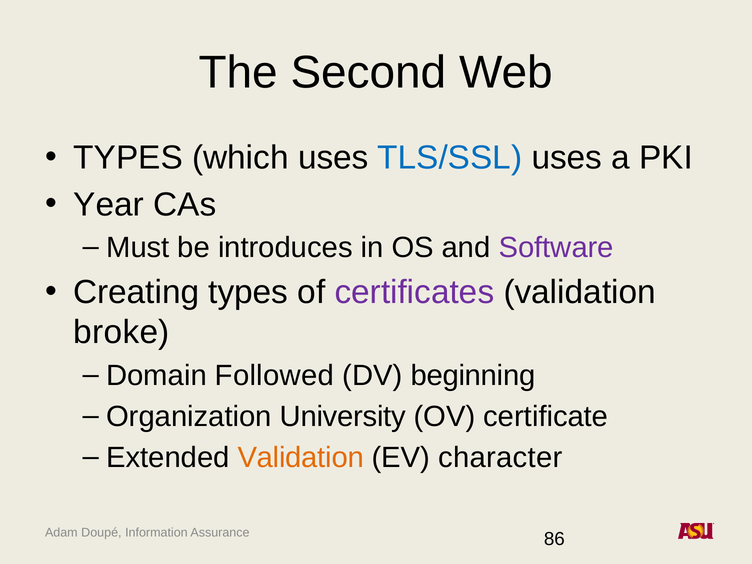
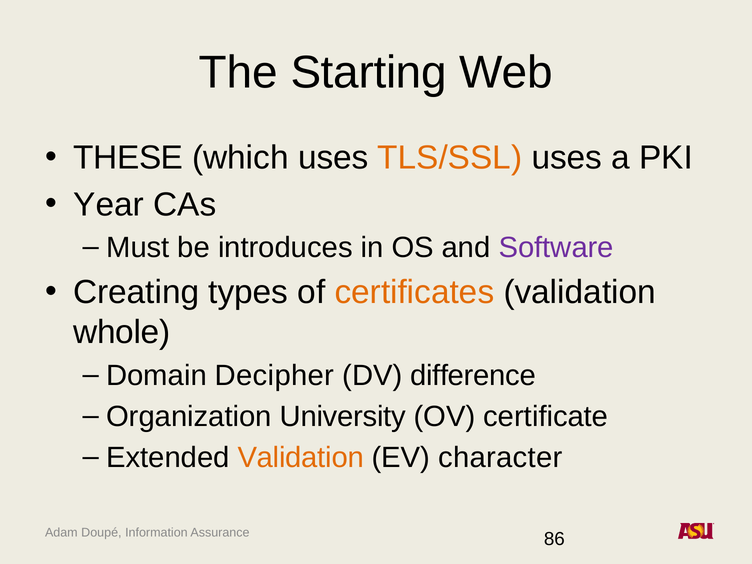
Second: Second -> Starting
TYPES at (128, 158): TYPES -> THESE
TLS/SSL colour: blue -> orange
certificates colour: purple -> orange
broke: broke -> whole
Followed: Followed -> Decipher
beginning: beginning -> difference
